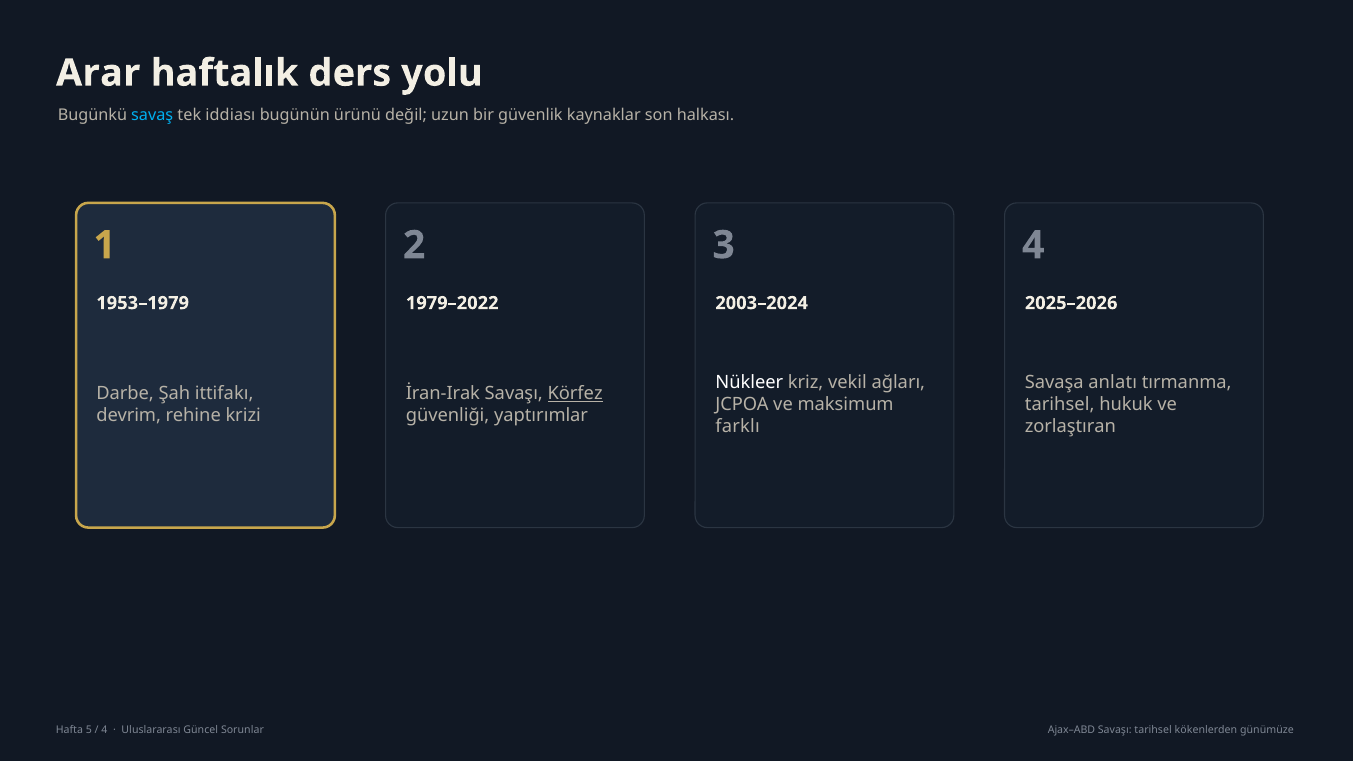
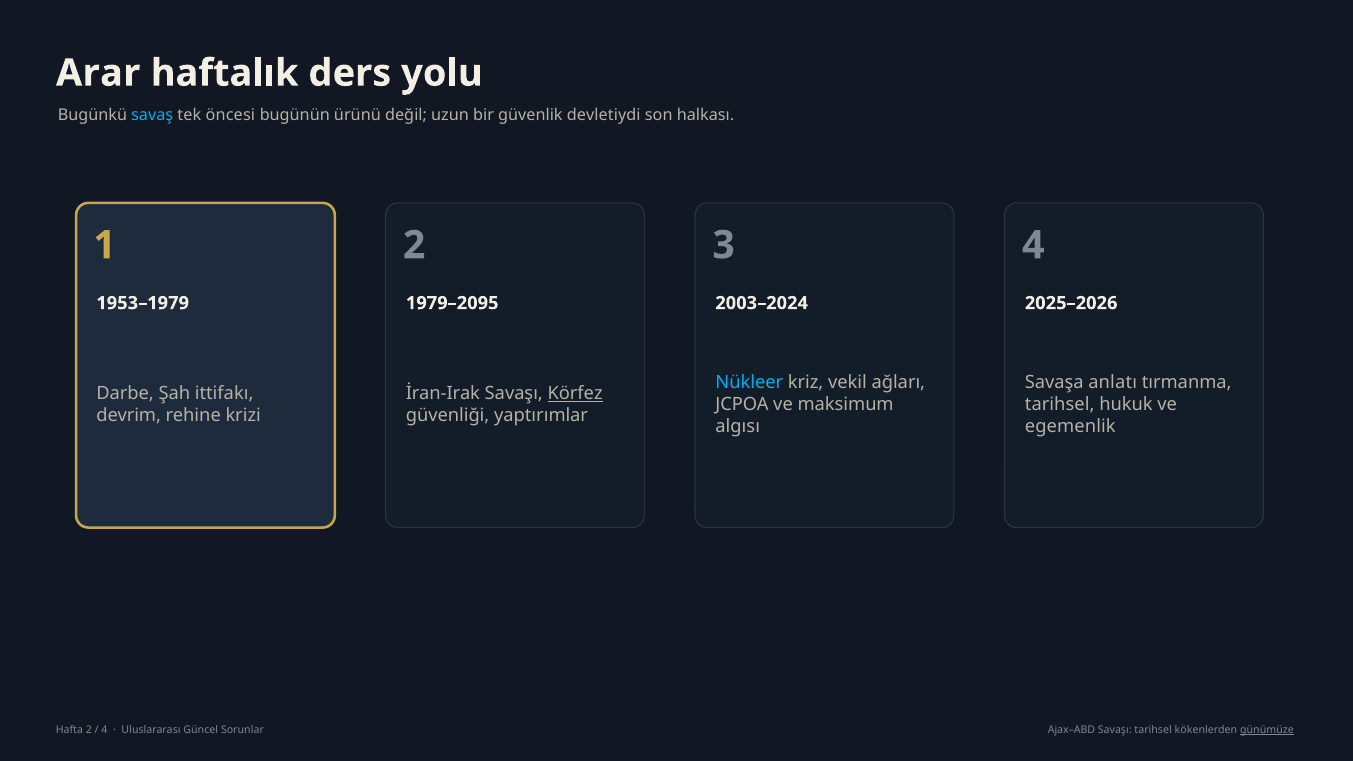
iddiası: iddiası -> öncesi
kaynaklar: kaynaklar -> devletiydi
1979–2022: 1979–2022 -> 1979–2095
Nükleer colour: white -> light blue
farklı: farklı -> algısı
zorlaştıran: zorlaştıran -> egemenlik
Hafta 5: 5 -> 2
günümüze underline: none -> present
